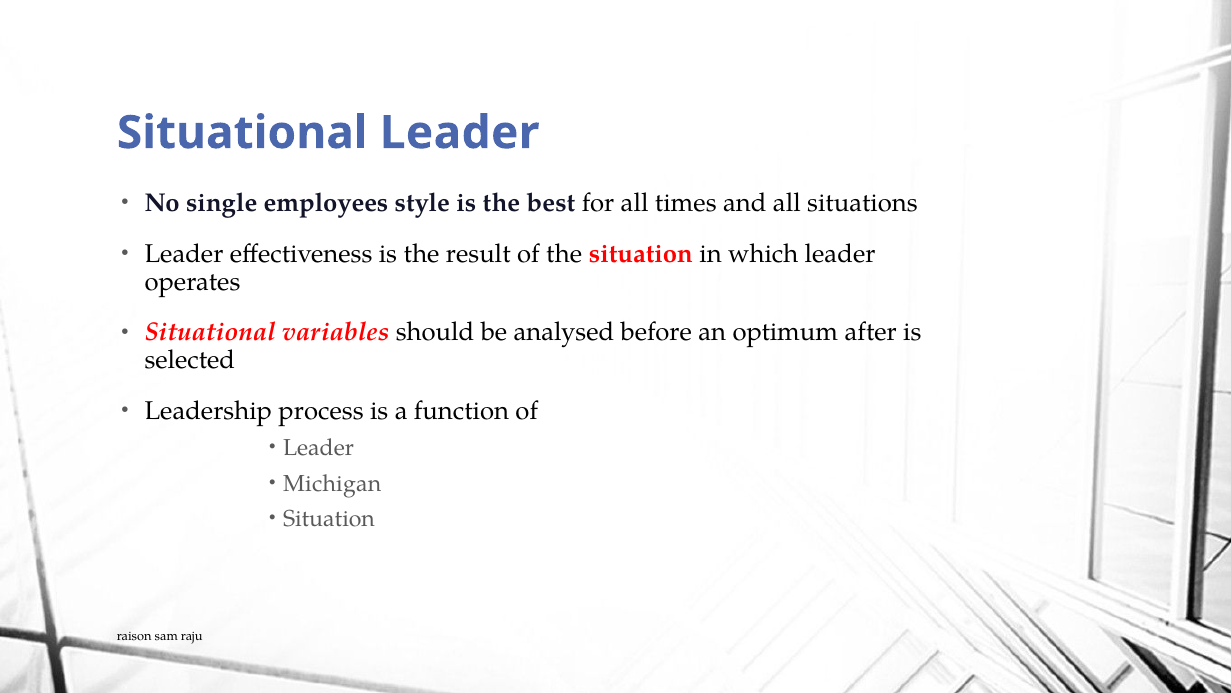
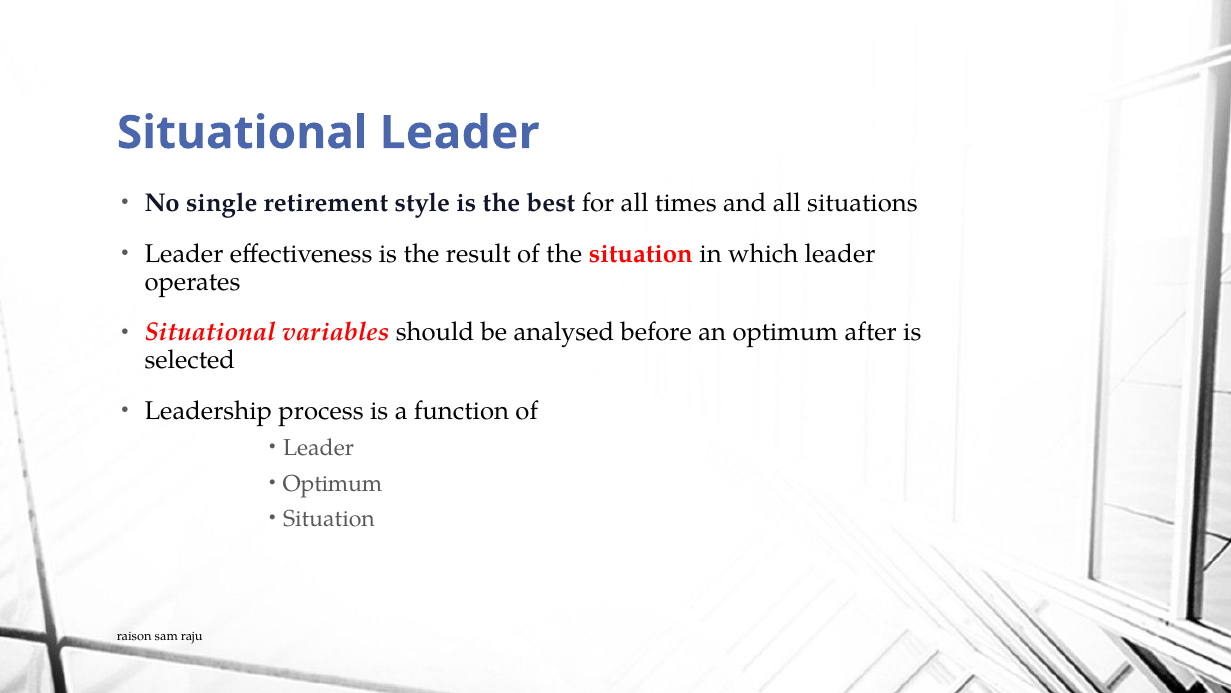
employees: employees -> retirement
Michigan at (332, 483): Michigan -> Optimum
